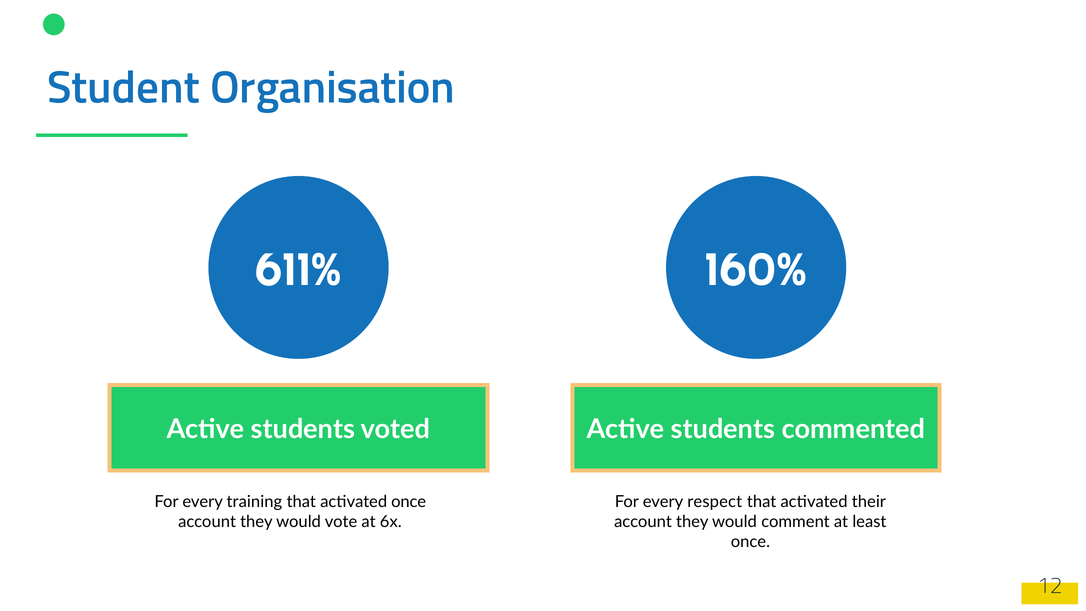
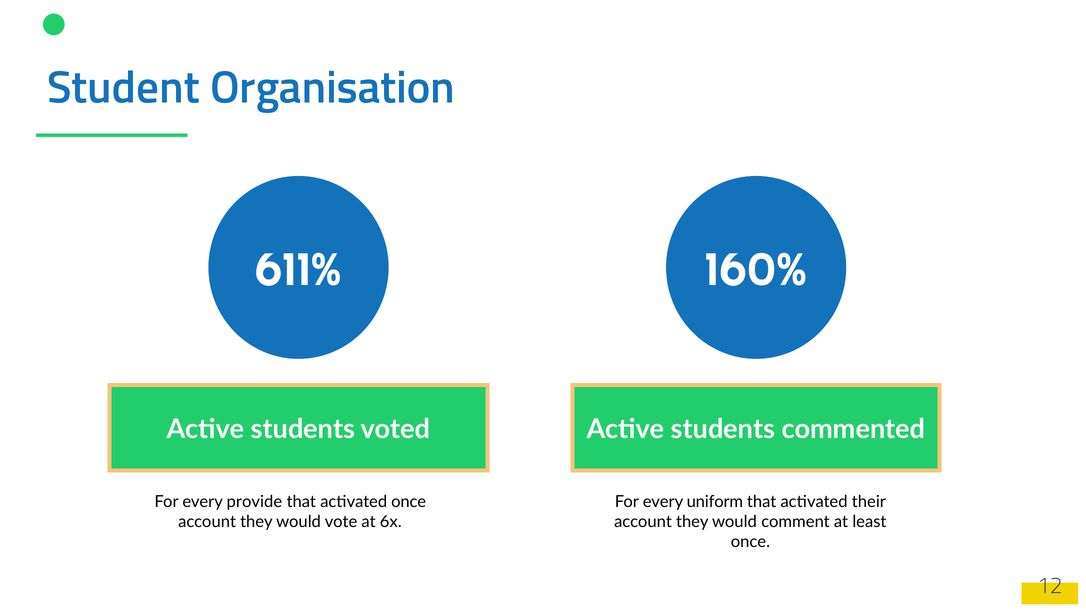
training: training -> provide
respect: respect -> uniform
